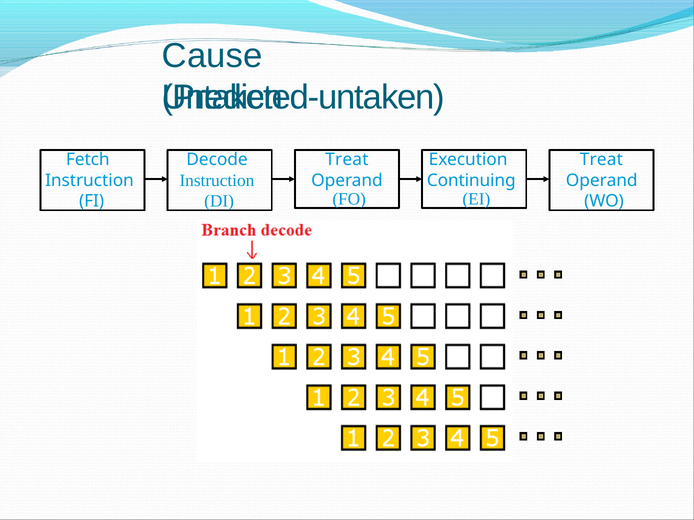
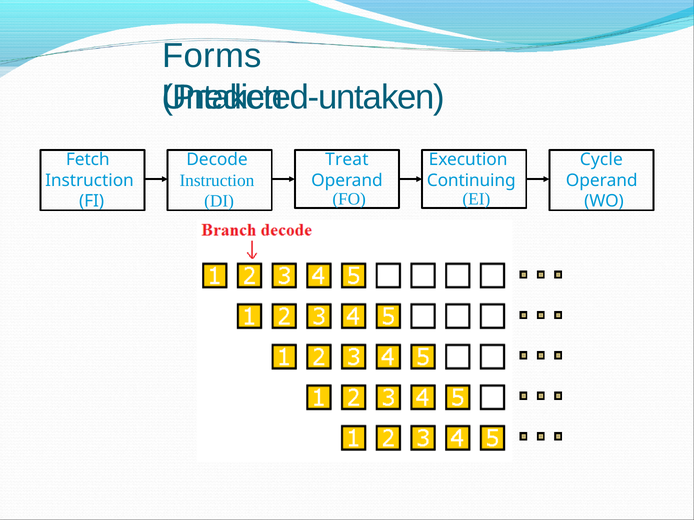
Cause: Cause -> Forms
Treat at (601, 160): Treat -> Cycle
